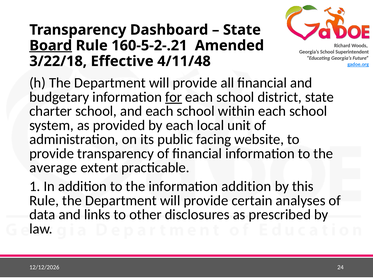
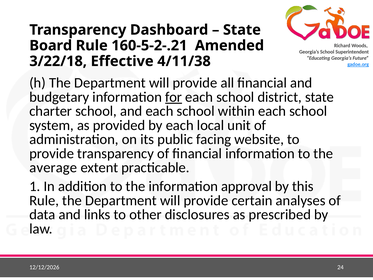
Board underline: present -> none
4/11/48: 4/11/48 -> 4/11/38
information addition: addition -> approval
